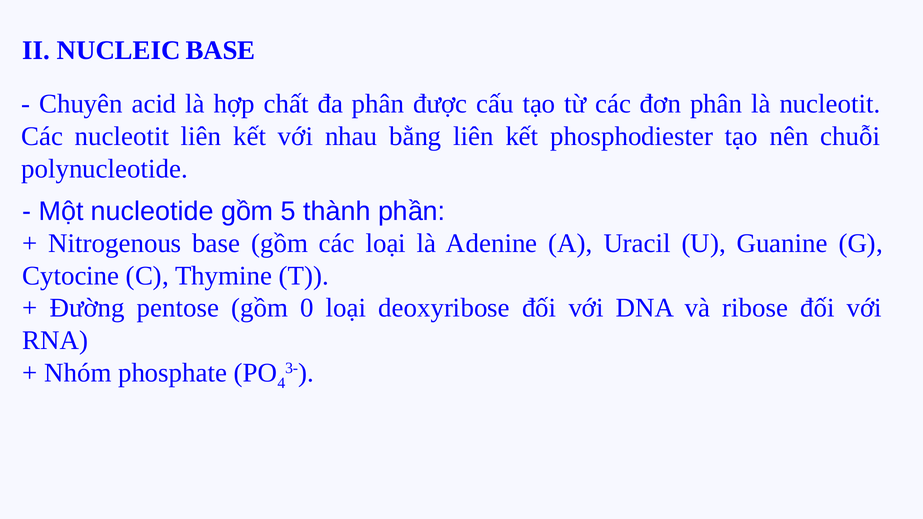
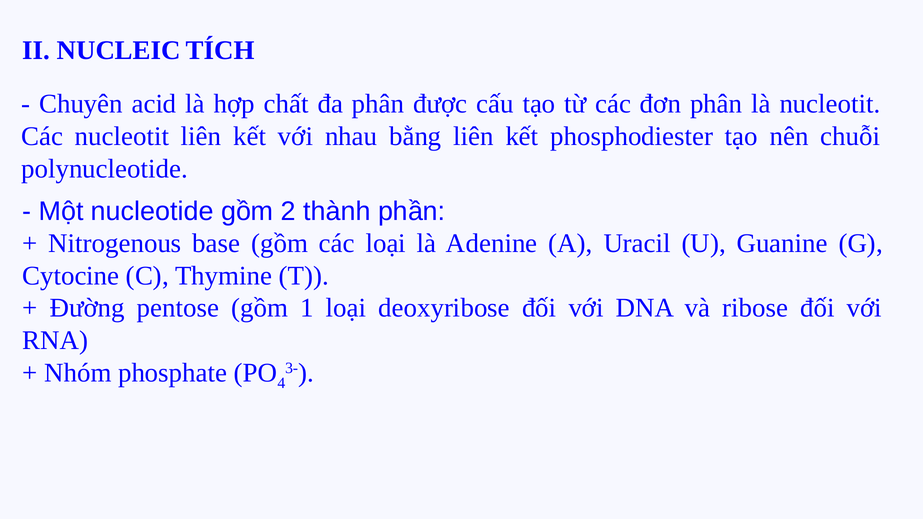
NUCLEIC BASE: BASE -> TÍCH
5: 5 -> 2
0: 0 -> 1
